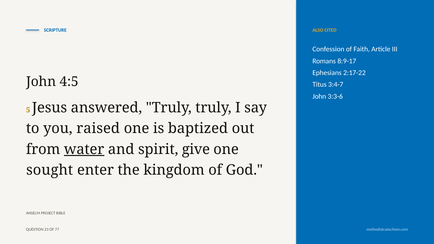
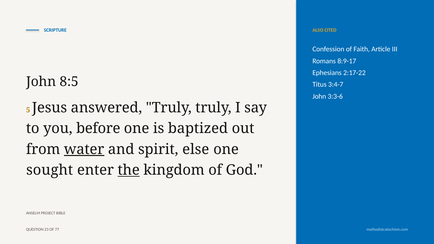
4:5: 4:5 -> 8:5
raised: raised -> before
give: give -> else
the underline: none -> present
